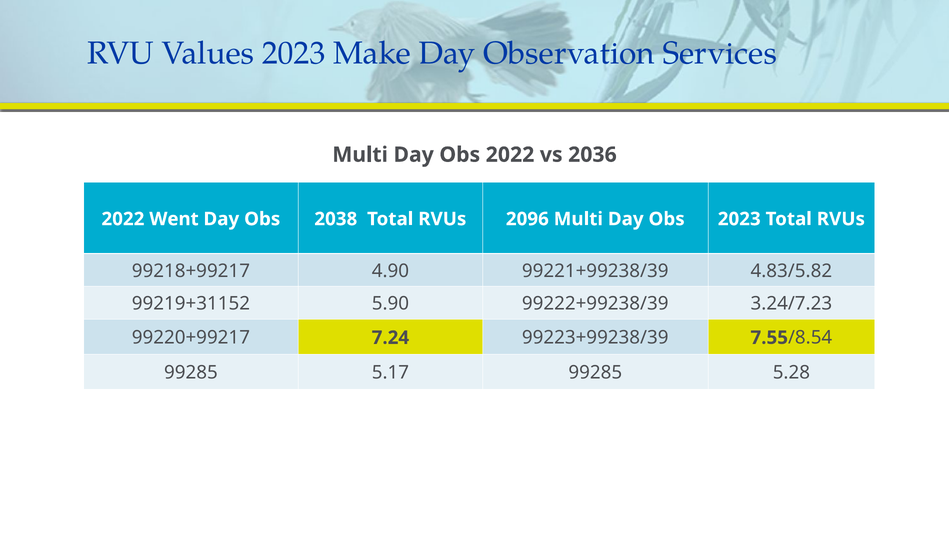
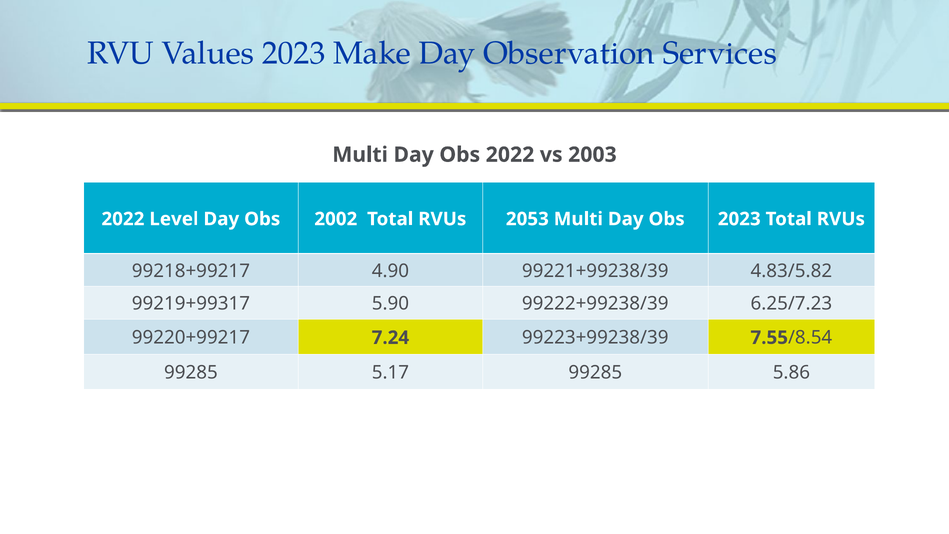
2036: 2036 -> 2003
Went: Went -> Level
2038: 2038 -> 2002
2096: 2096 -> 2053
99219+31152: 99219+31152 -> 99219+99317
3.24/7.23: 3.24/7.23 -> 6.25/7.23
5.28: 5.28 -> 5.86
